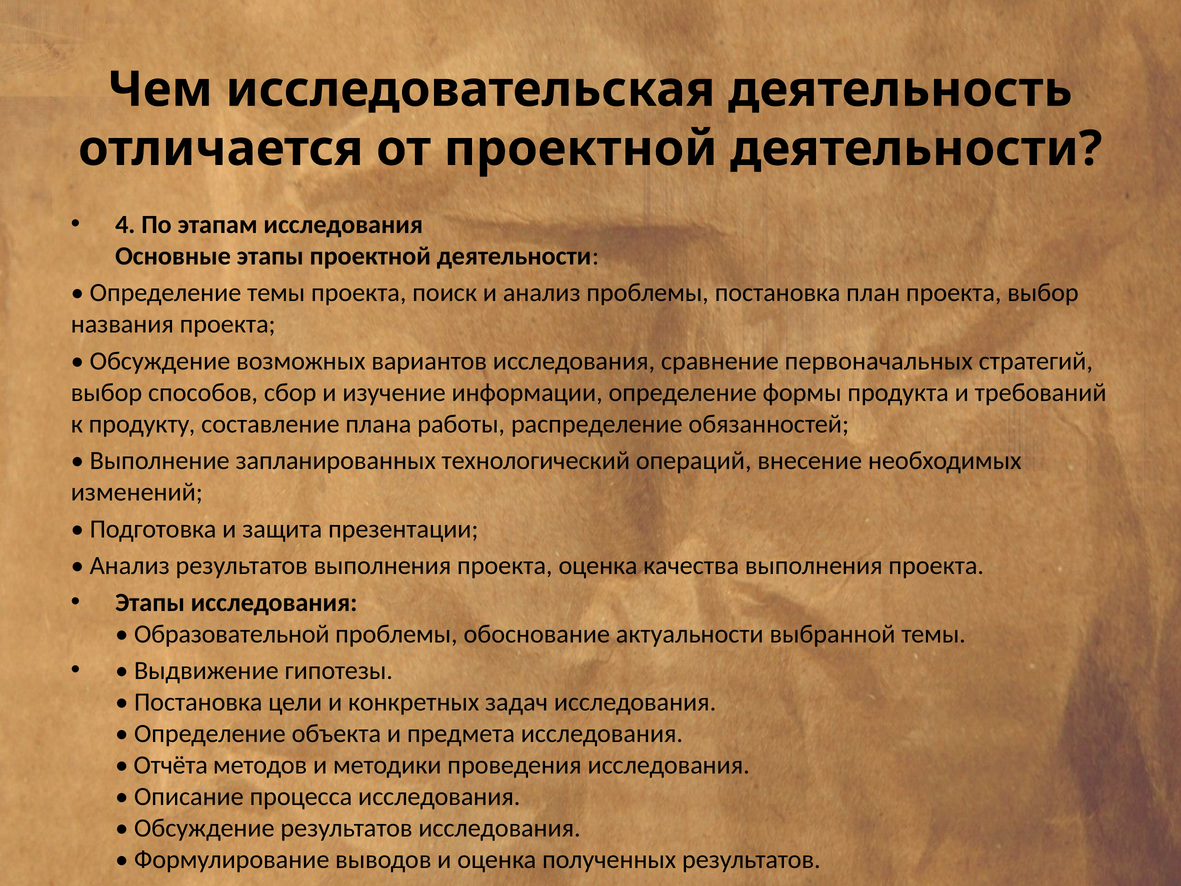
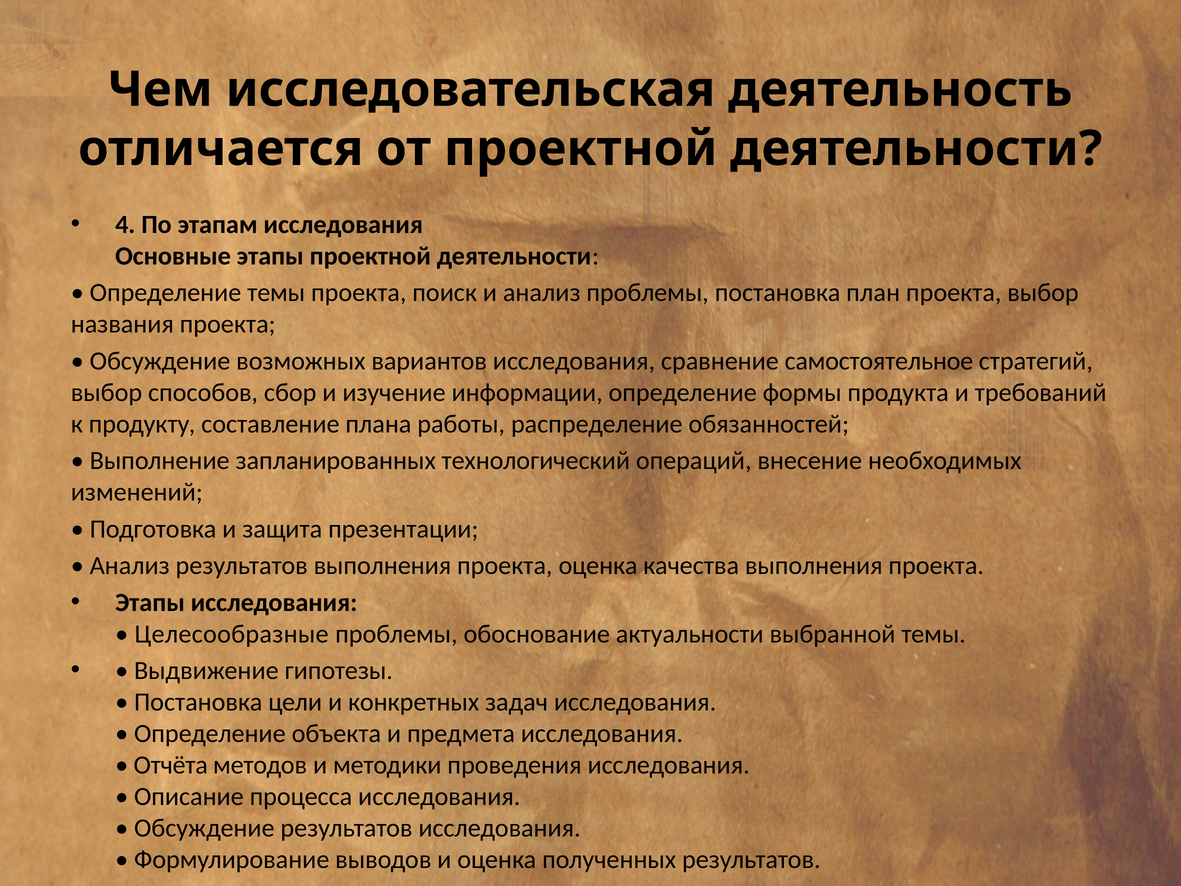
первоначальных: первоначальных -> самостоятельное
Образовательной: Образовательной -> Целесообразные
